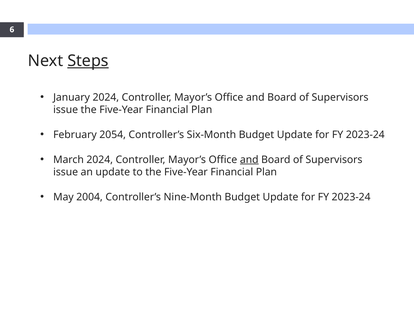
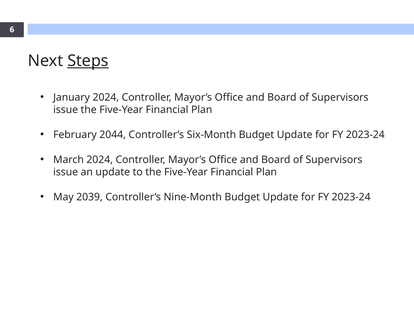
2054: 2054 -> 2044
and at (249, 159) underline: present -> none
2004: 2004 -> 2039
